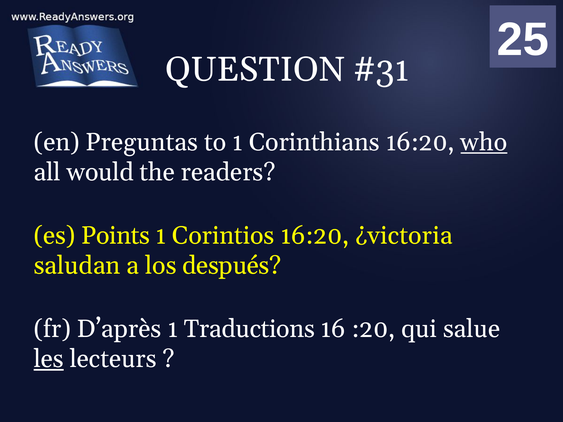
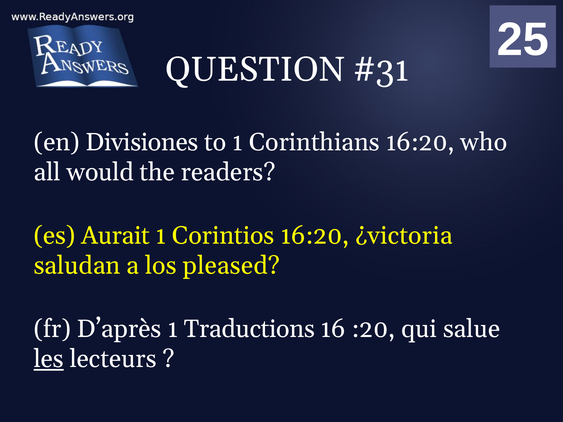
Preguntas: Preguntas -> Divisiones
who underline: present -> none
Points: Points -> Aurait
después: después -> pleased
